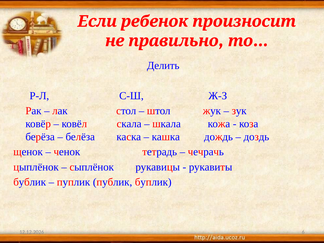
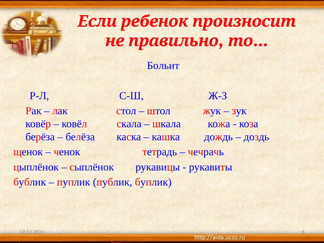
Делить: Делить -> Больит
